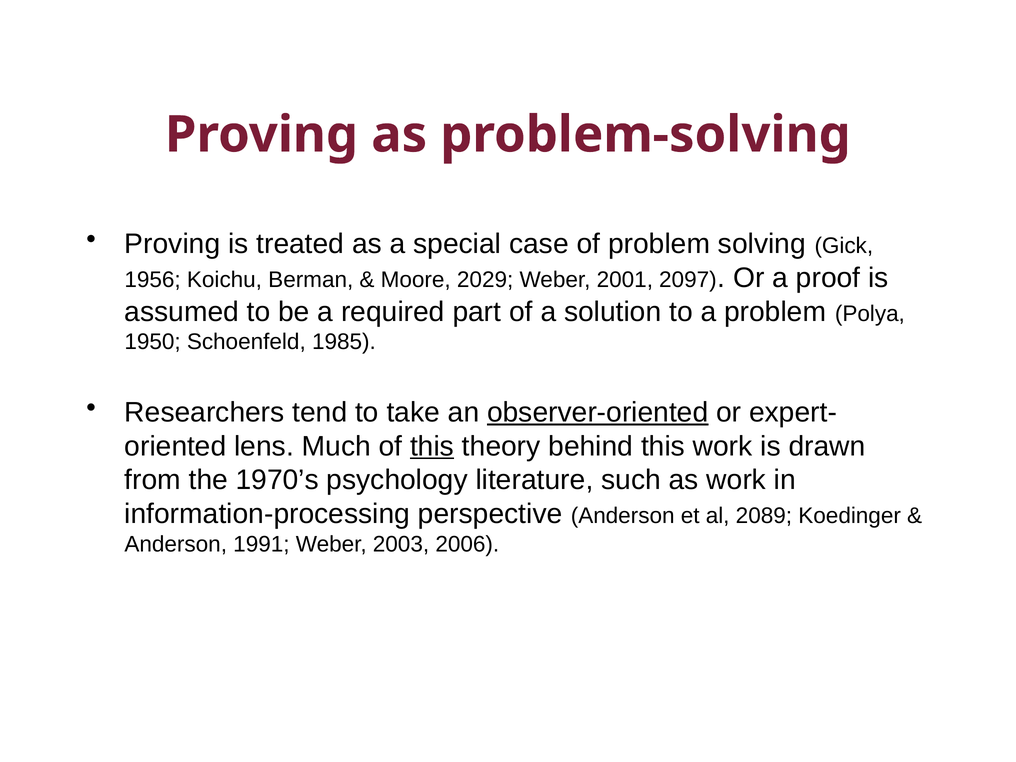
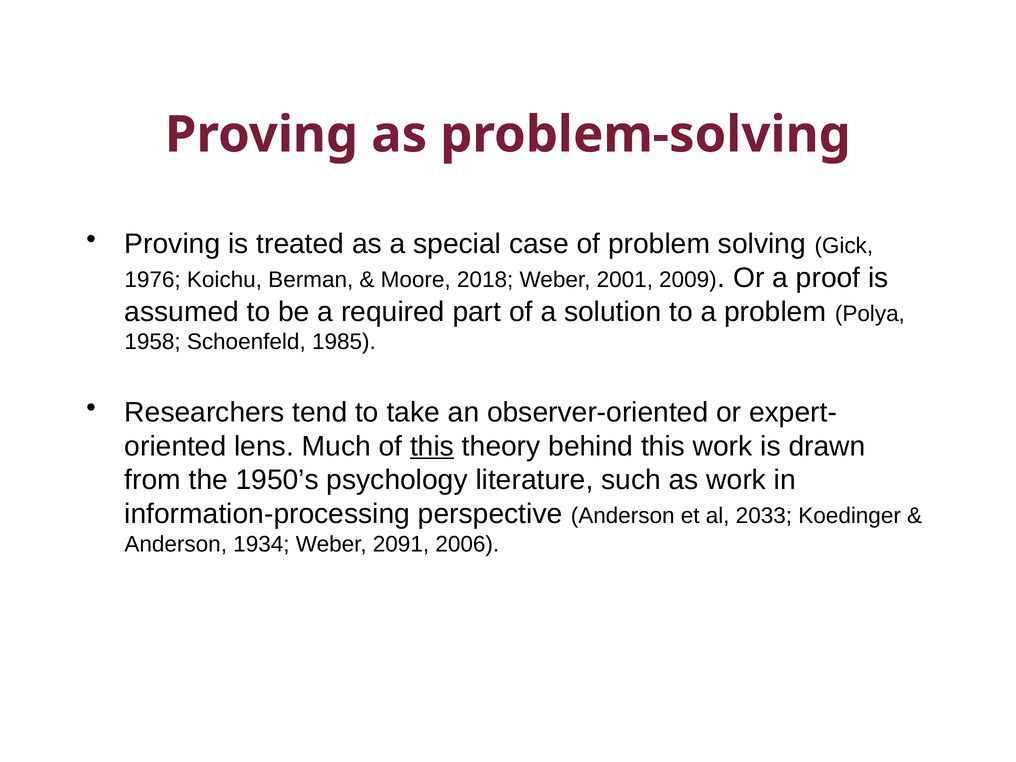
1956: 1956 -> 1976
2029: 2029 -> 2018
2097: 2097 -> 2009
1950: 1950 -> 1958
observer-oriented underline: present -> none
1970’s: 1970’s -> 1950’s
2089: 2089 -> 2033
1991: 1991 -> 1934
2003: 2003 -> 2091
